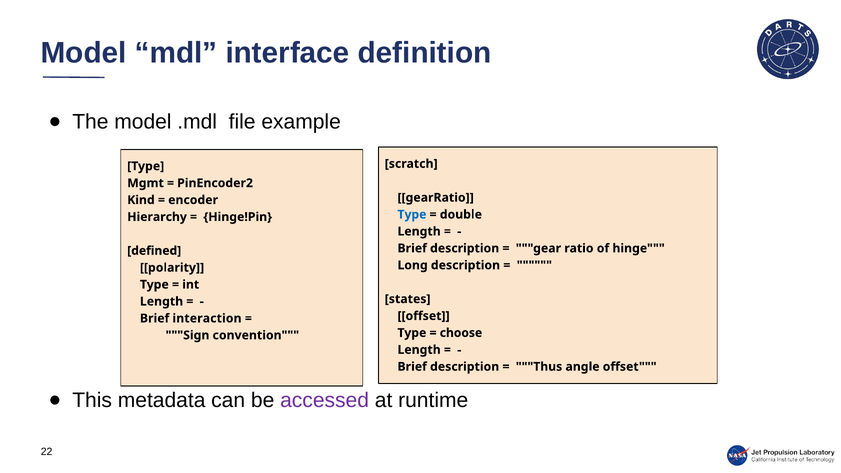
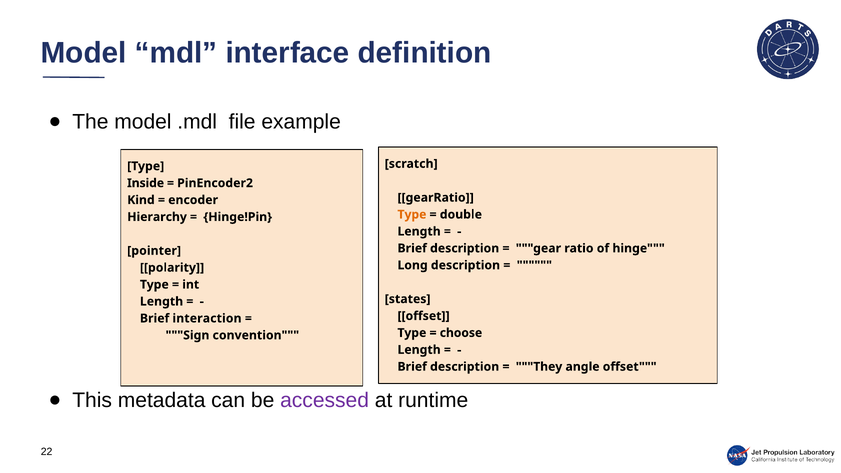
Mgmt: Mgmt -> Inside
Type at (412, 215) colour: blue -> orange
defined: defined -> pointer
Thus: Thus -> They
